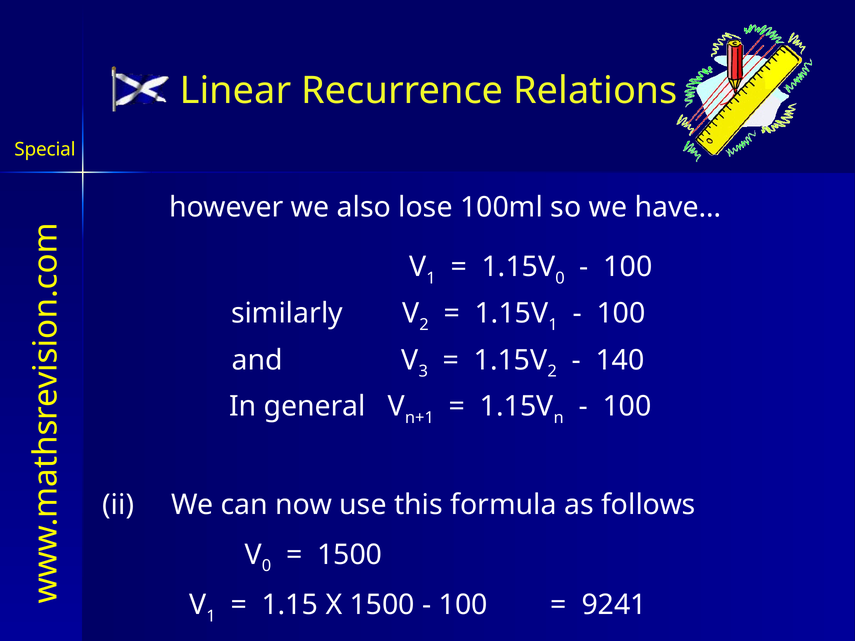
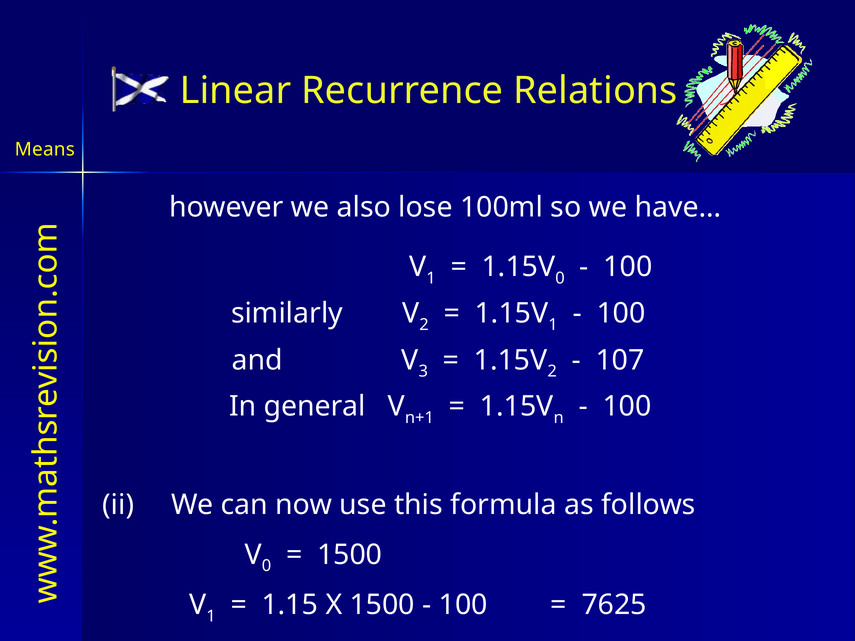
Special: Special -> Means
140: 140 -> 107
9241: 9241 -> 7625
